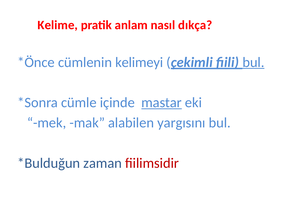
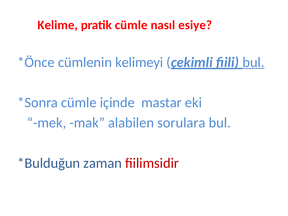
pratik anlam: anlam -> cümle
dıkça: dıkça -> esiye
mastar underline: present -> none
yargısını: yargısını -> sorulara
